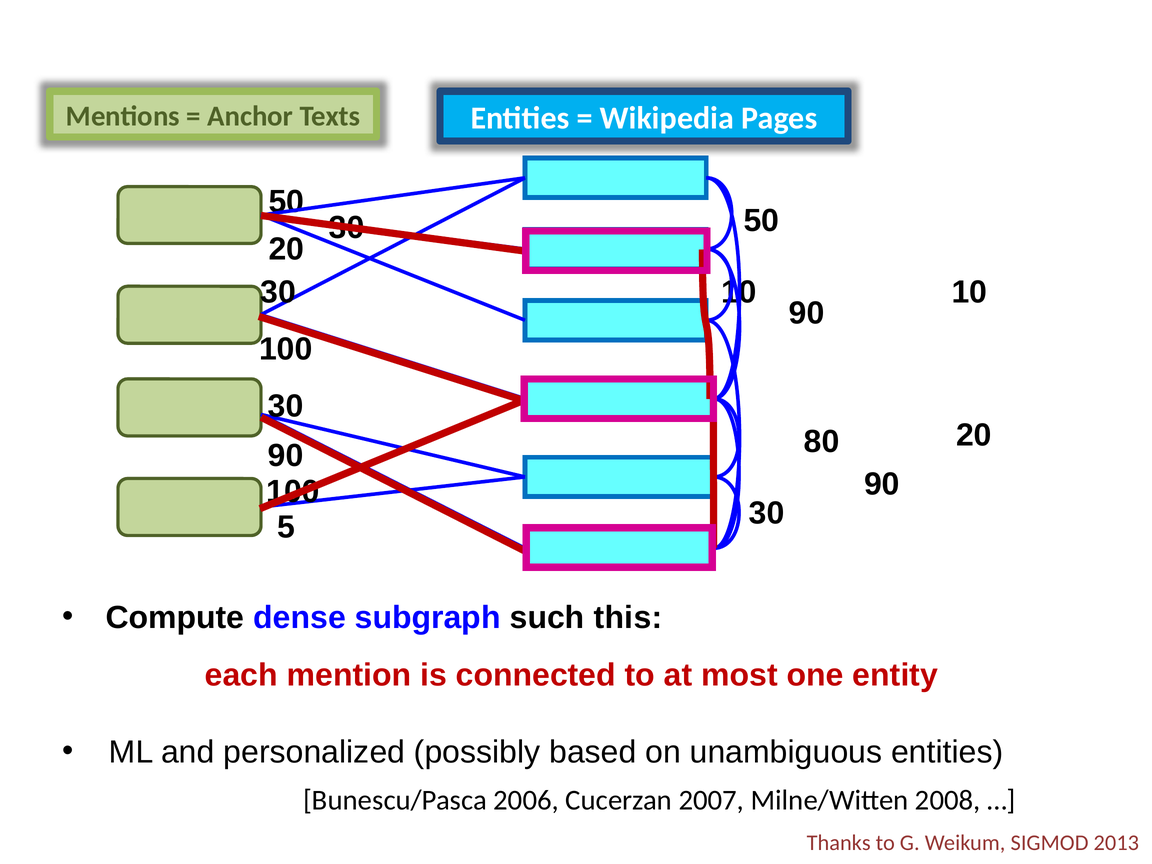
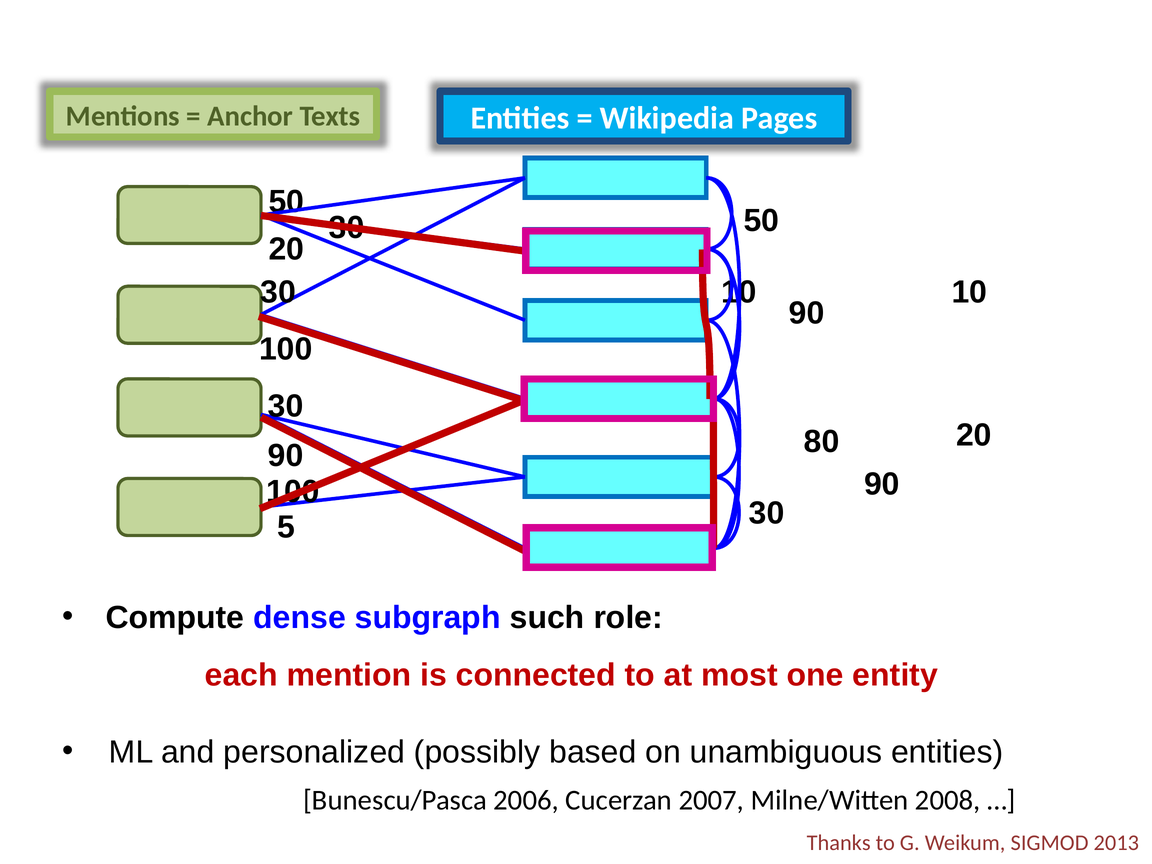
this: this -> role
